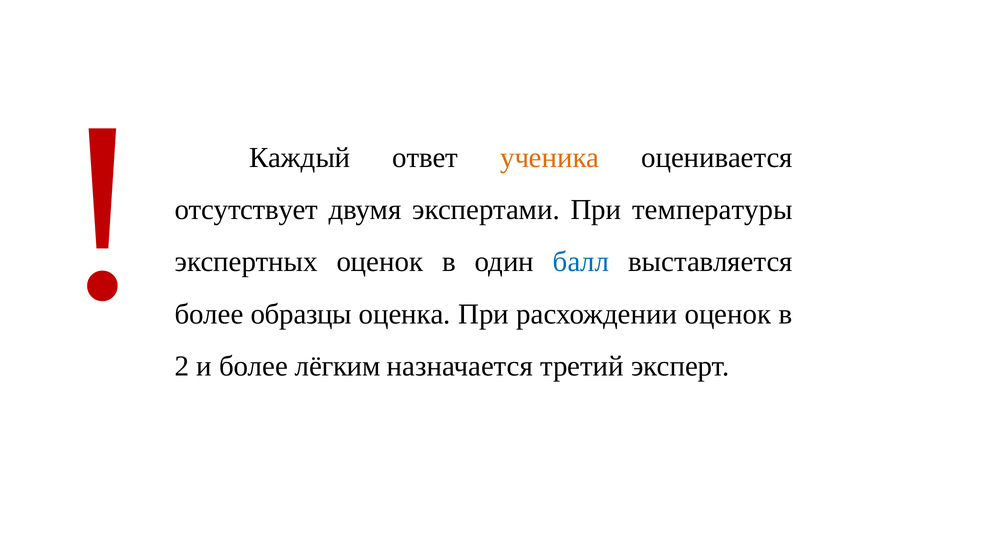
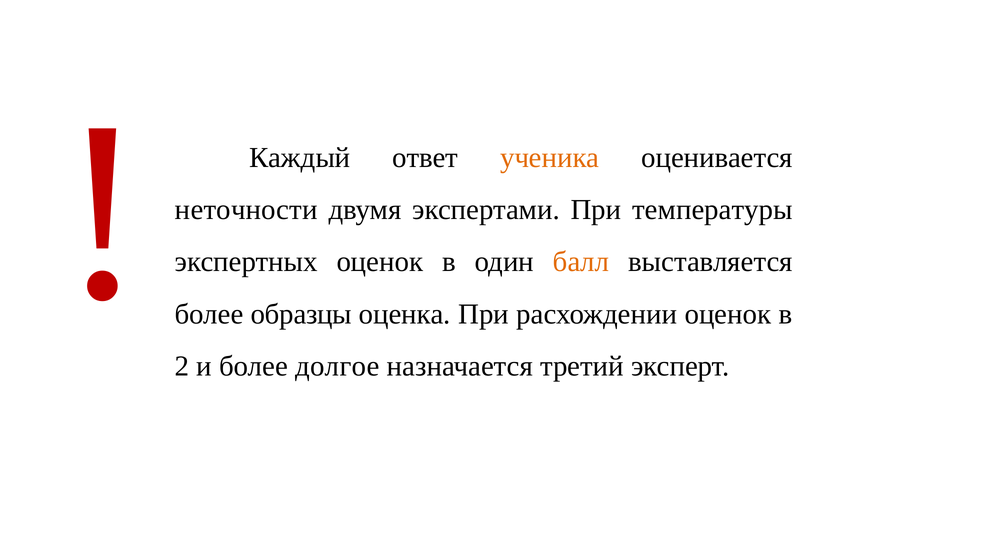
отсутствует: отсутствует -> неточности
балл colour: blue -> orange
лёгким: лёгким -> долгое
